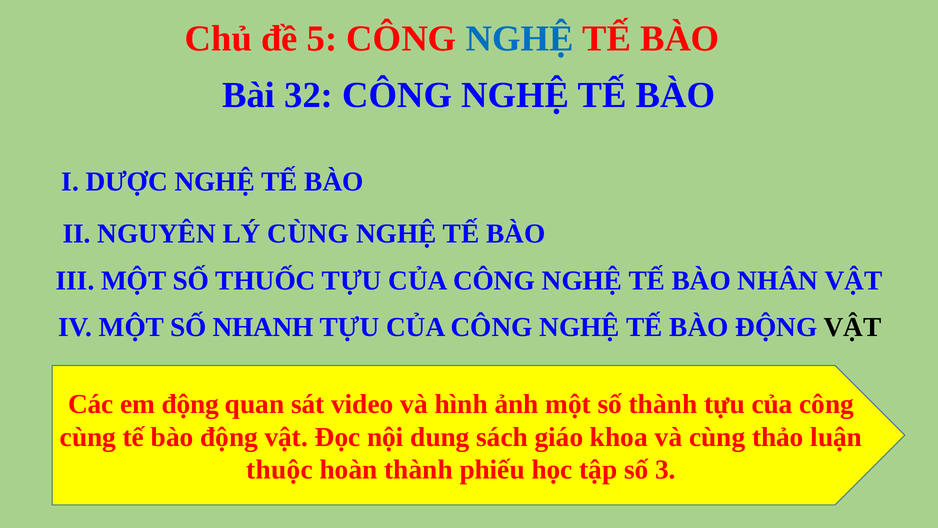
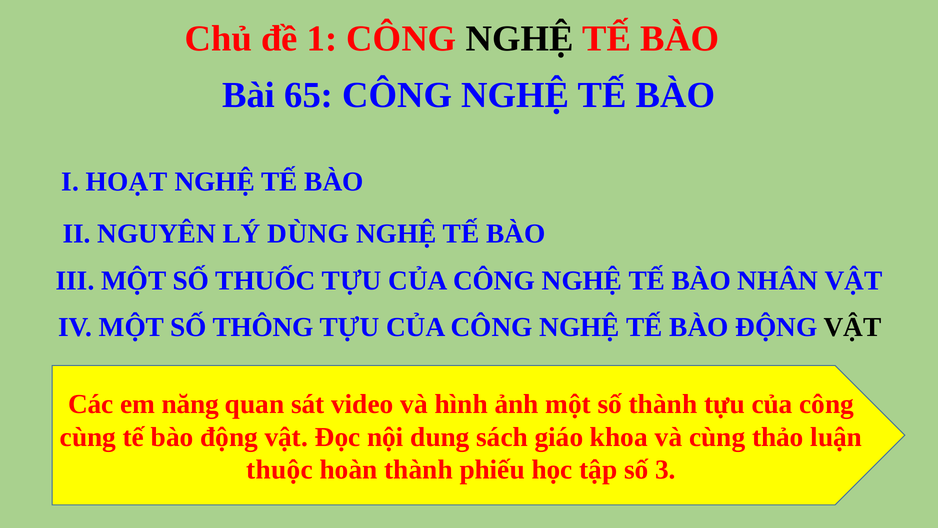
5: 5 -> 1
NGHỆ at (519, 39) colour: blue -> black
32: 32 -> 65
DƯỢC: DƯỢC -> HOẠT
LÝ CÙNG: CÙNG -> DÙNG
NHANH: NHANH -> THÔNG
em động: động -> năng
